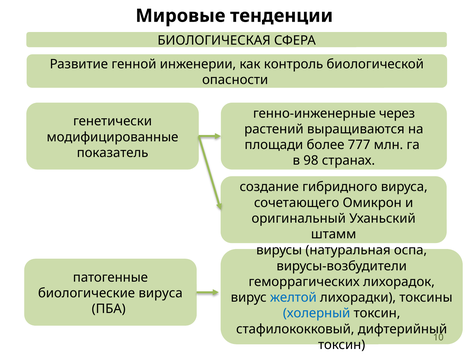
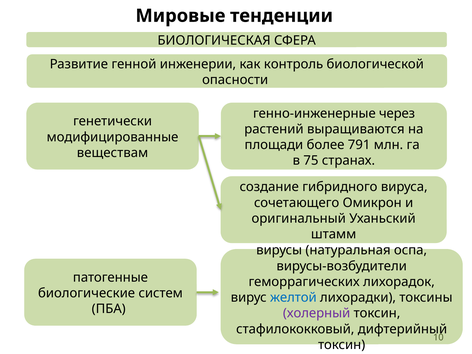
777: 777 -> 791
показатель: показатель -> веществам
98: 98 -> 75
биологические вируса: вируса -> систем
холерный colour: blue -> purple
